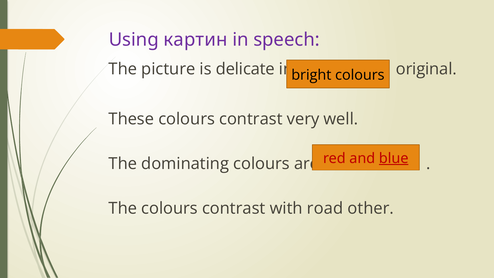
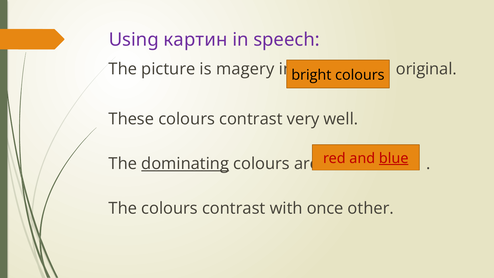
delicate: delicate -> magery
dominating underline: none -> present
road: road -> once
